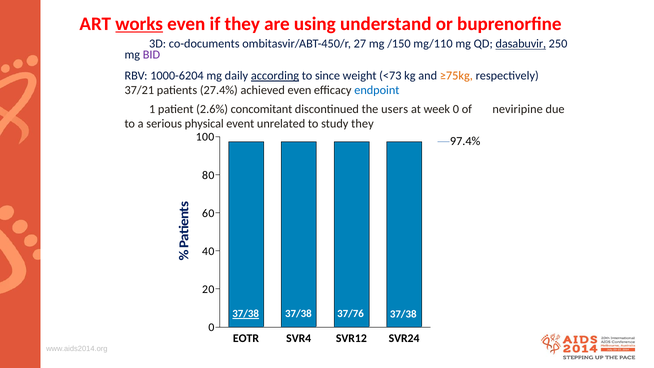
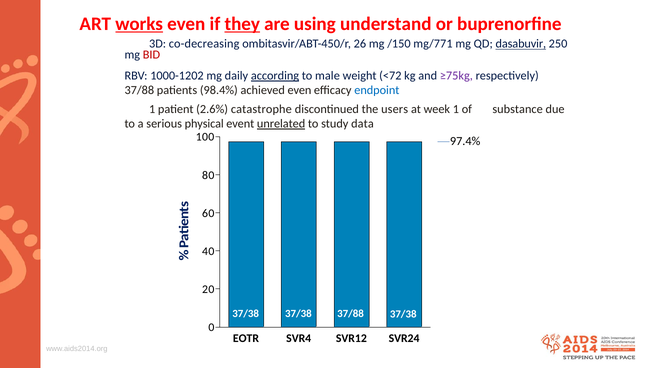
they at (242, 24) underline: none -> present
co-documents: co-documents -> co-decreasing
27: 27 -> 26
mg/110: mg/110 -> mg/771
BID colour: purple -> red
1000-6204: 1000-6204 -> 1000-1202
since: since -> male
<73: <73 -> <72
≥75kg colour: orange -> purple
37/21 at (139, 90): 37/21 -> 37/88
27.4%: 27.4% -> 98.4%
concomitant: concomitant -> catastrophe
week 0: 0 -> 1
neviripine: neviripine -> substance
unrelated underline: none -> present
study they: they -> data
37/38 at (246, 314) underline: present -> none
37/76 at (350, 314): 37/76 -> 37/88
